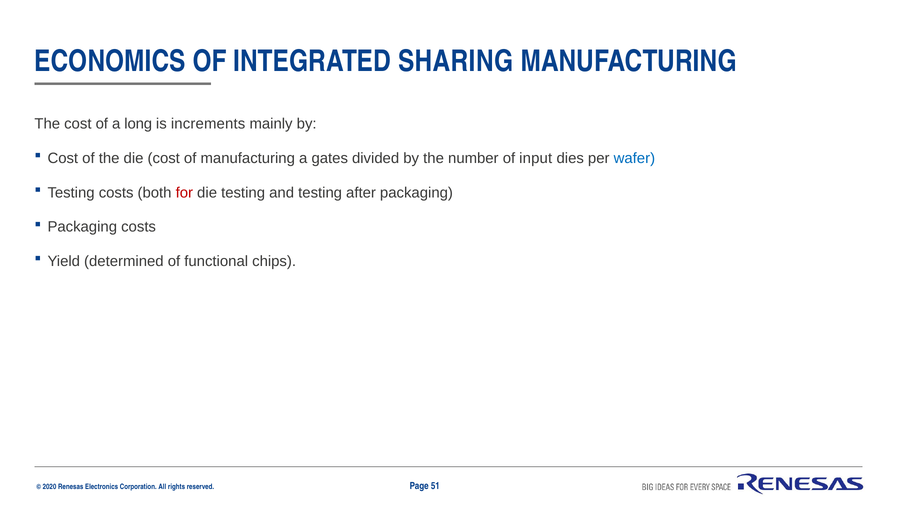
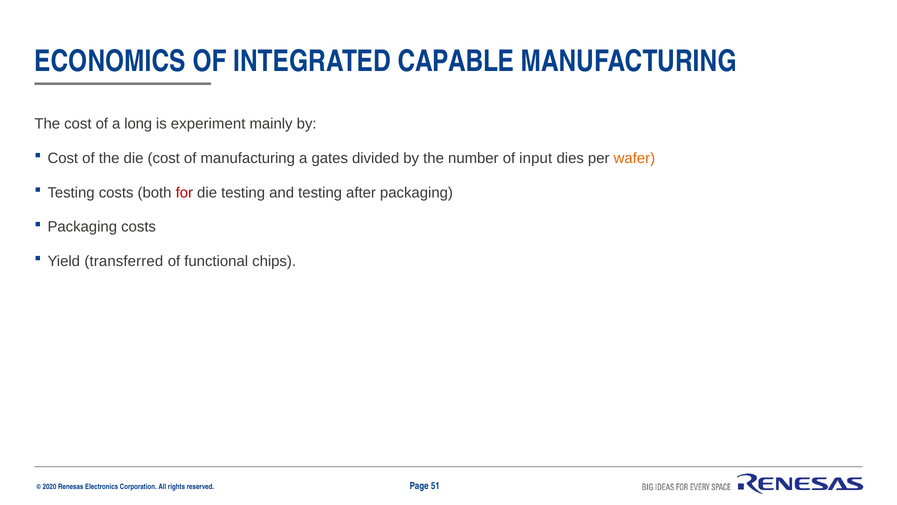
SHARING: SHARING -> CAPABLE
increments: increments -> experiment
wafer colour: blue -> orange
determined: determined -> transferred
